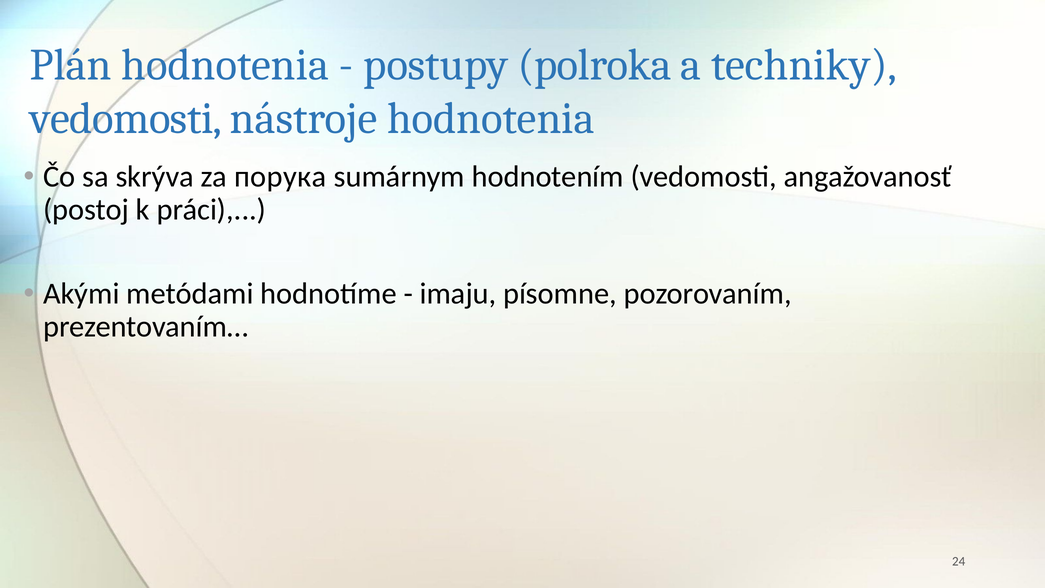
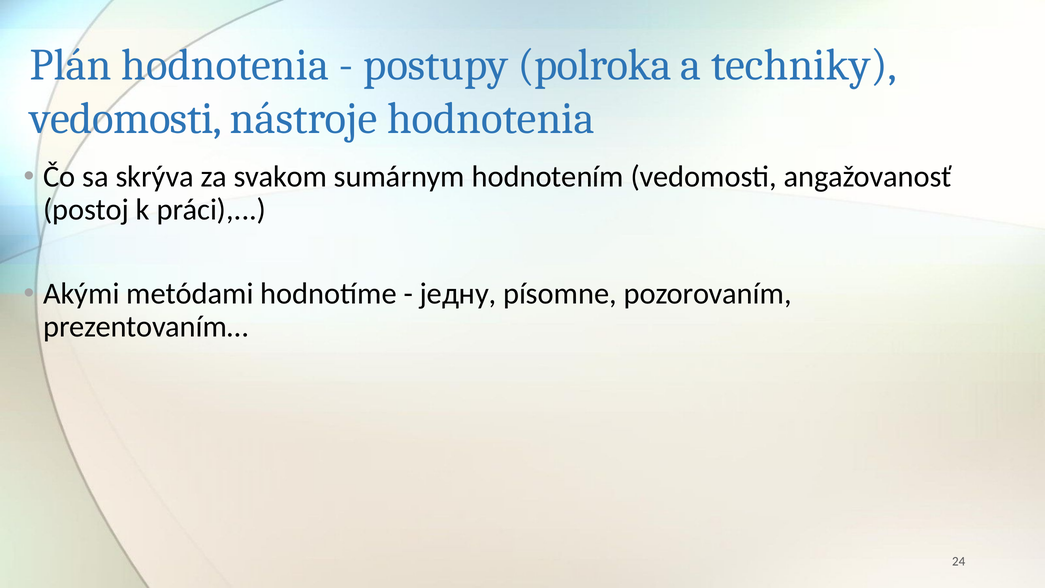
порука: порука -> svakom
imaju: imaju -> једну
